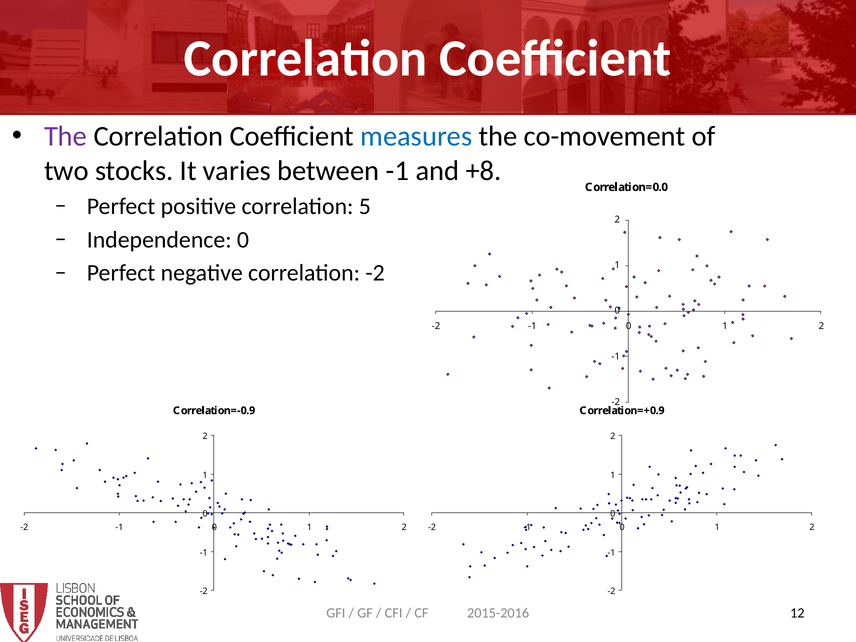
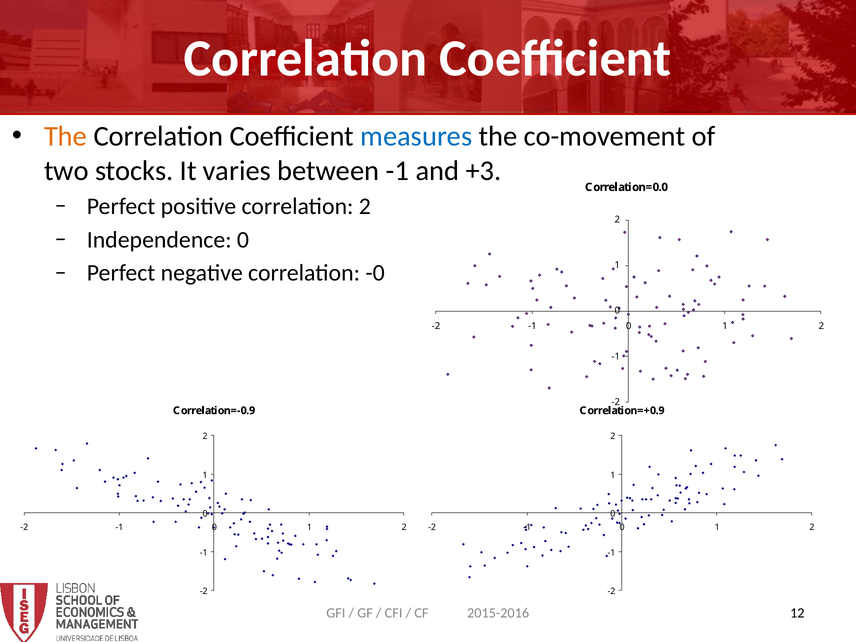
The at (66, 136) colour: purple -> orange
+8: +8 -> +3
correlation 5: 5 -> 2
correlation -2: -2 -> -0
